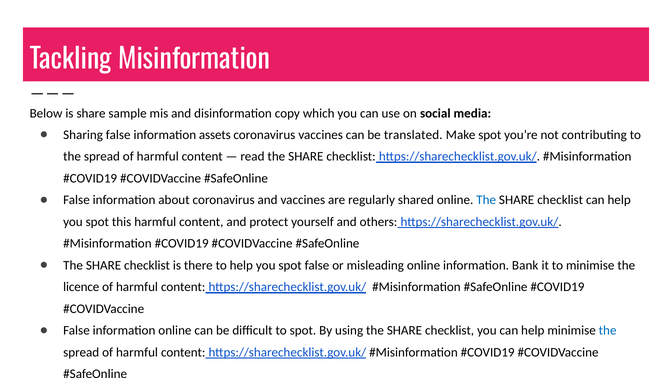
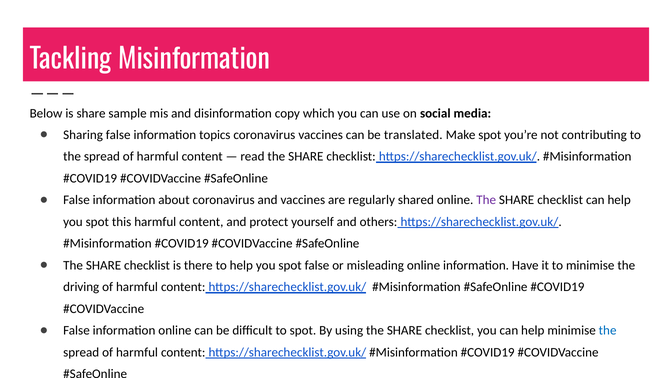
assets: assets -> topics
The at (486, 200) colour: blue -> purple
Bank: Bank -> Have
licence: licence -> driving
